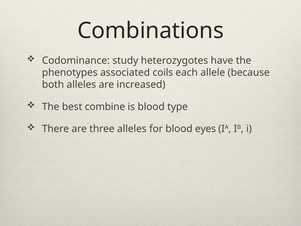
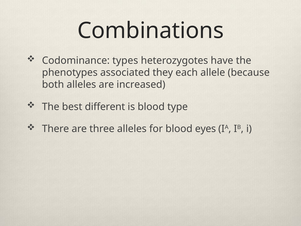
study: study -> types
coils: coils -> they
combine: combine -> different
